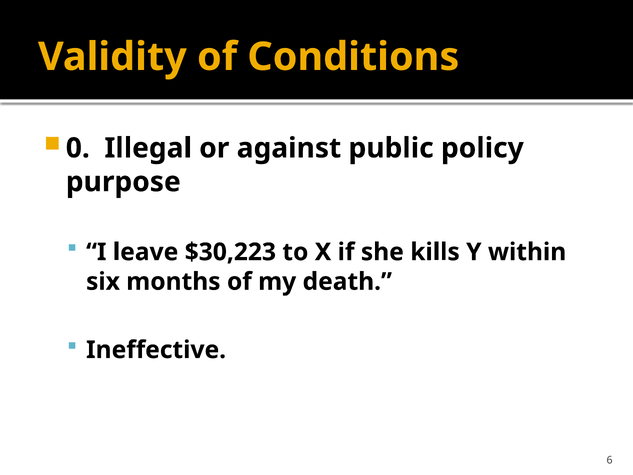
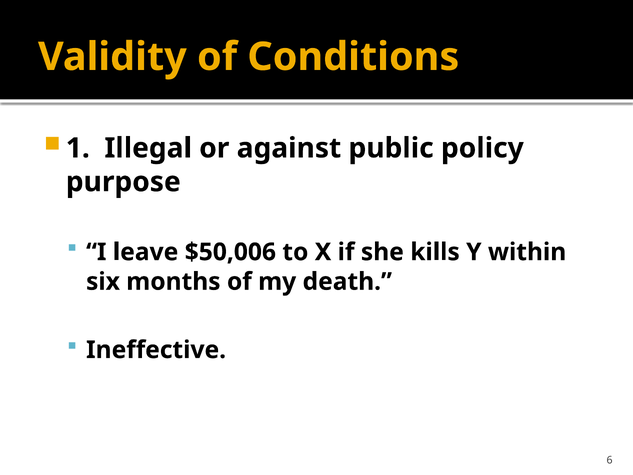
0: 0 -> 1
$30,223: $30,223 -> $50,006
